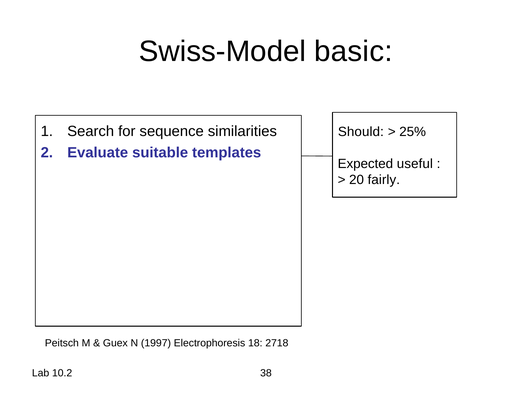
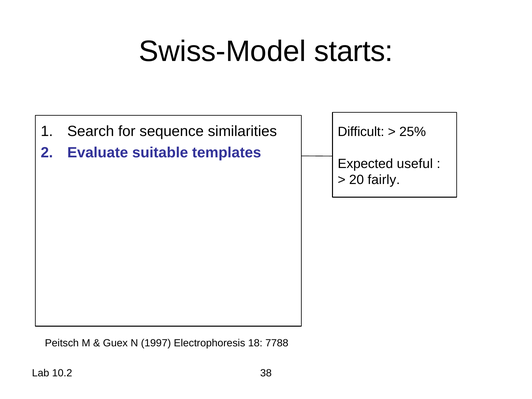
basic: basic -> starts
Should: Should -> Difficult
2718: 2718 -> 7788
